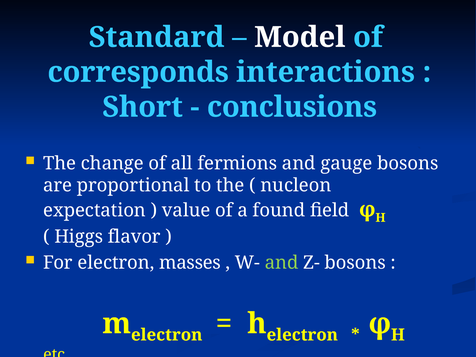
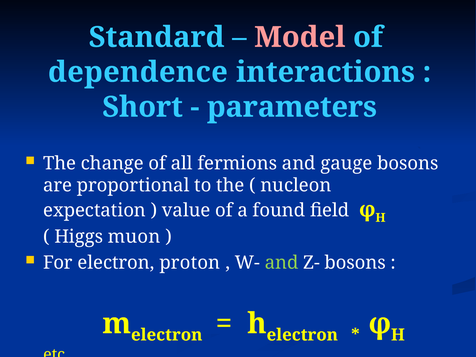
Model colour: white -> pink
corresponds: corresponds -> dependence
conclusions: conclusions -> parameters
flavor: flavor -> muon
masses: masses -> proton
